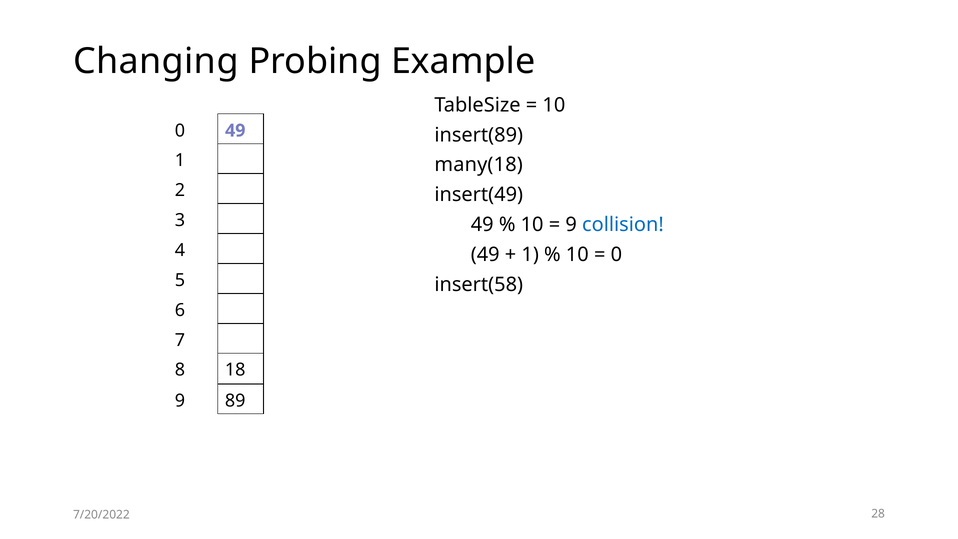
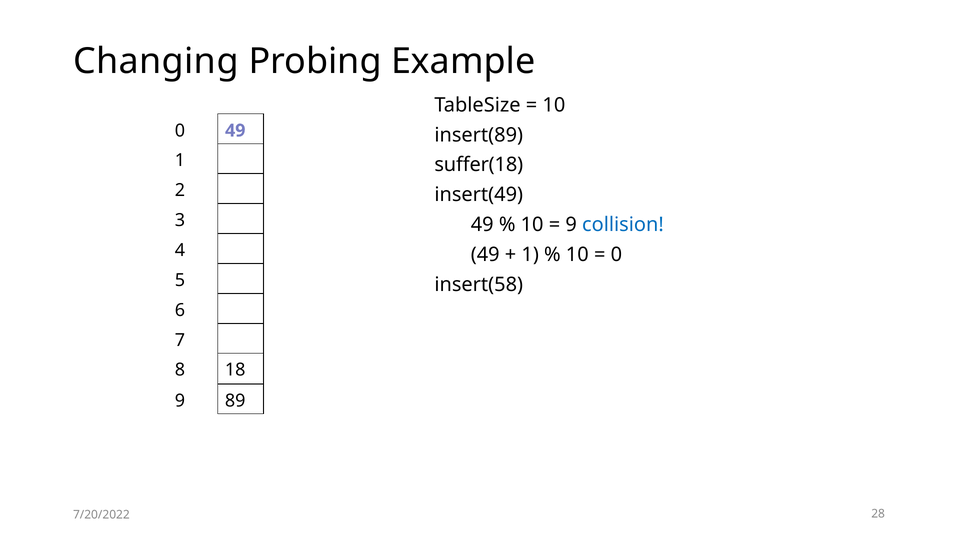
many(18: many(18 -> suffer(18
